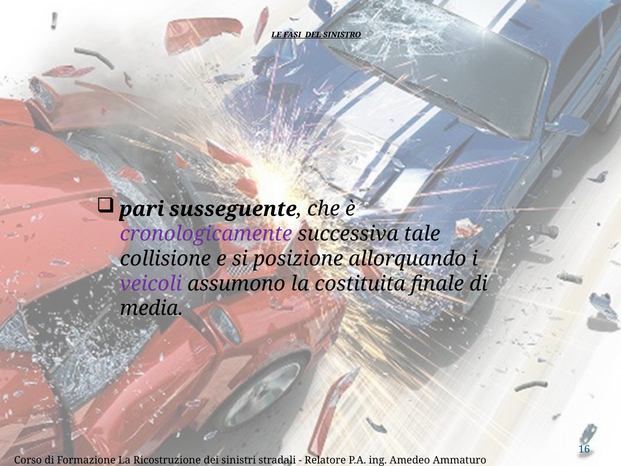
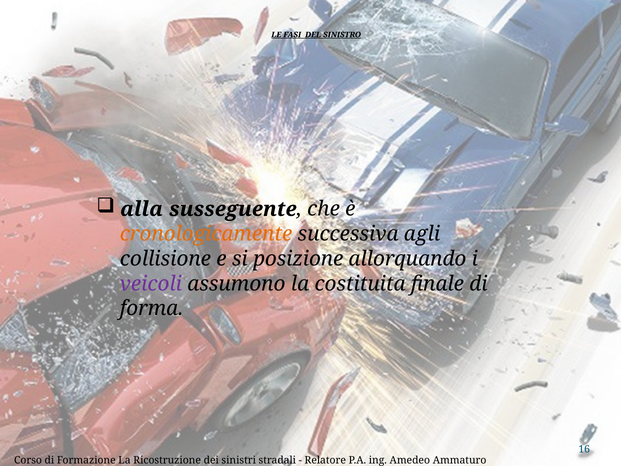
pari: pari -> alla
cronologicamente colour: purple -> orange
tale: tale -> agli
media: media -> forma
